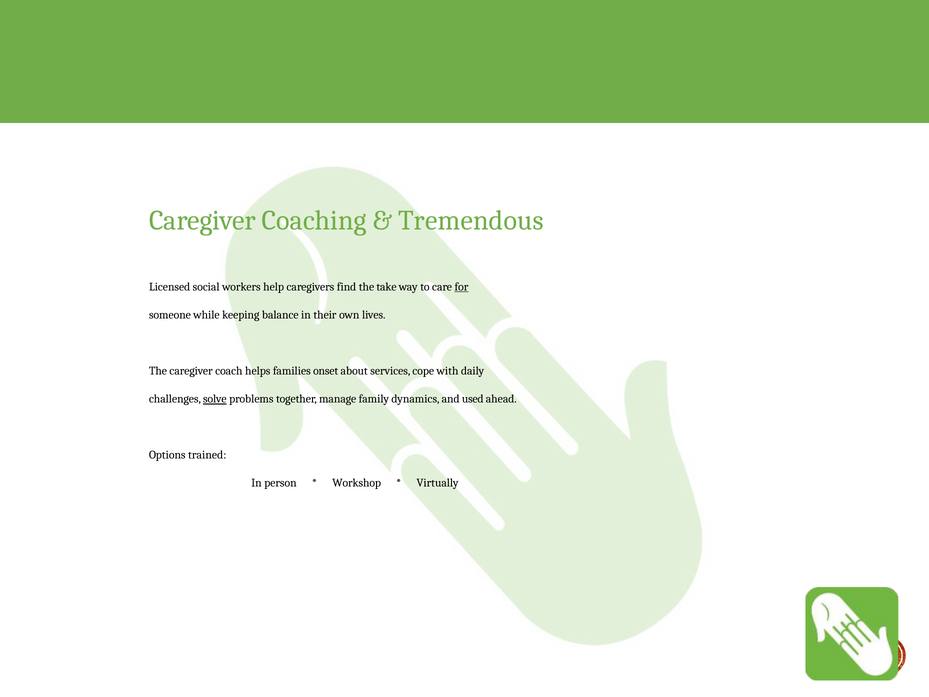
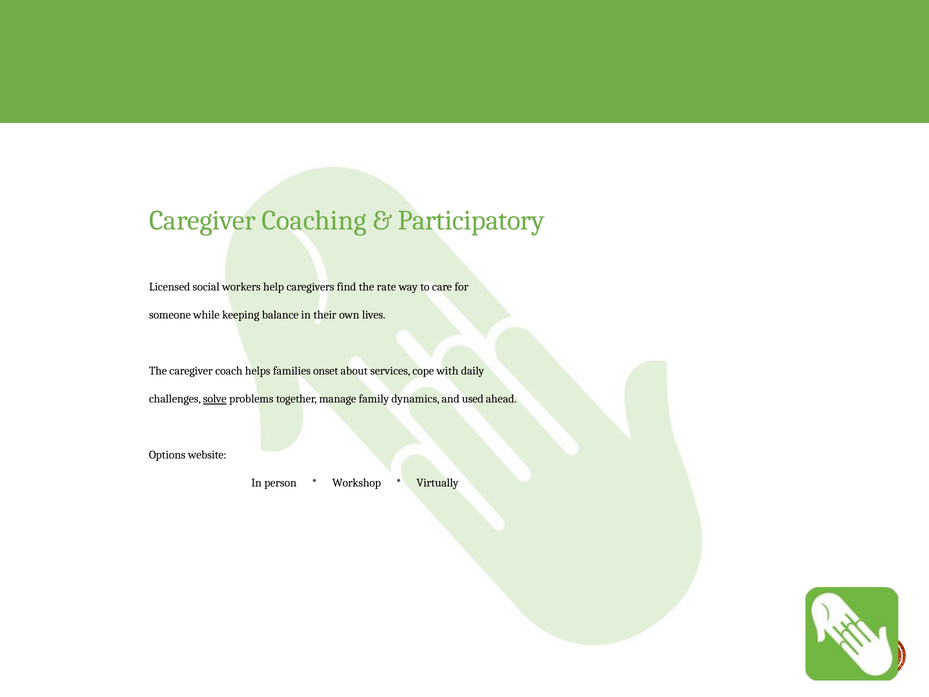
Tremendous: Tremendous -> Participatory
take: take -> rate
for underline: present -> none
trained: trained -> website
